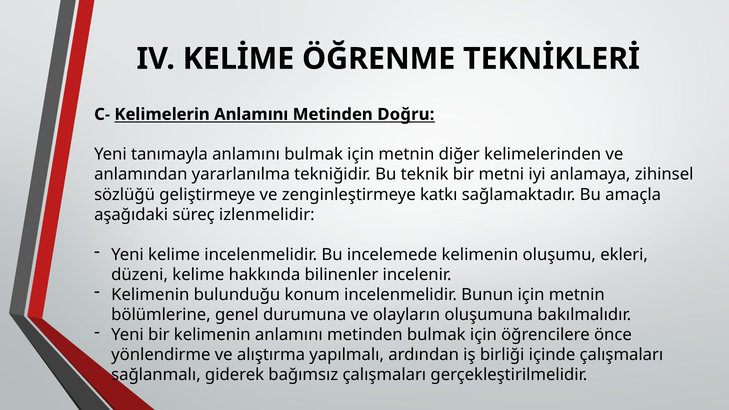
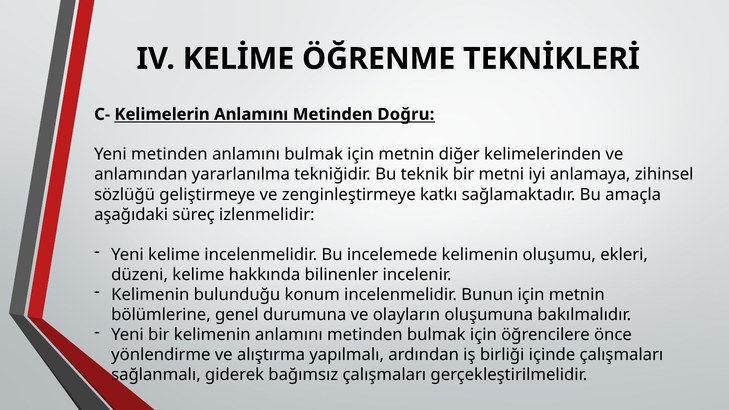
Yeni tanımayla: tanımayla -> metinden
